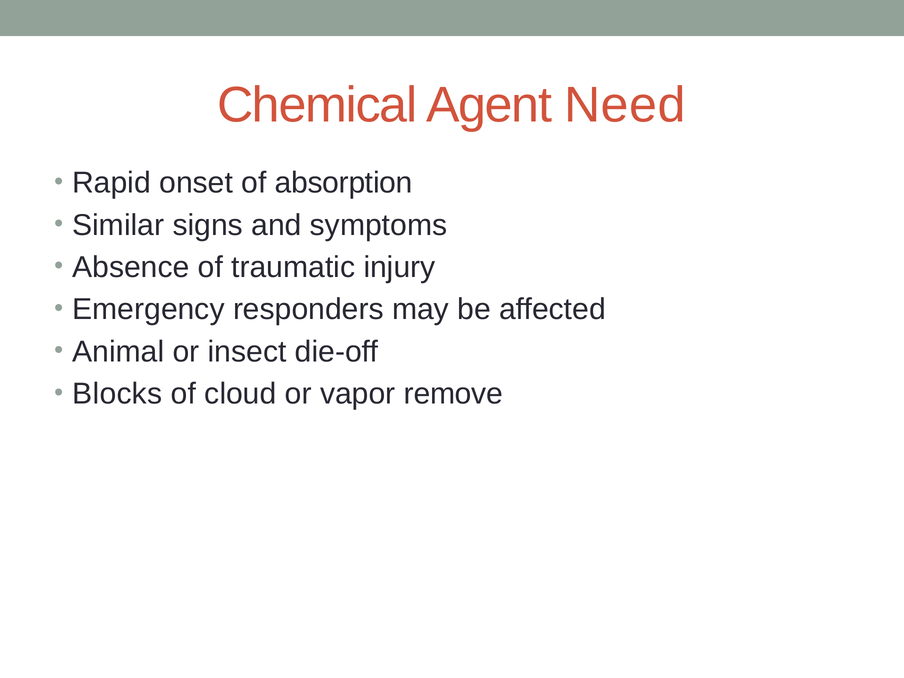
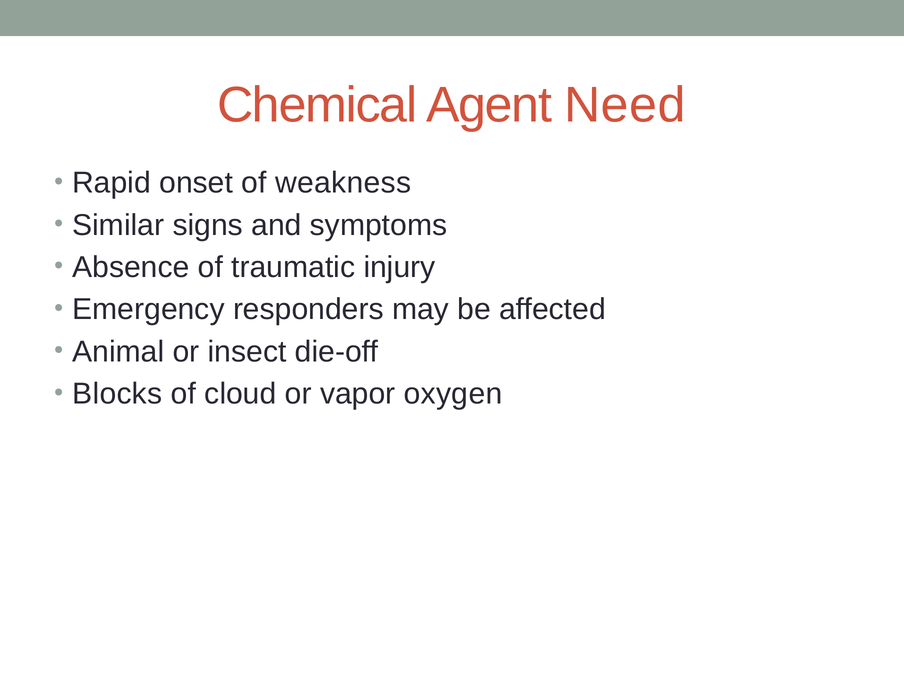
absorption: absorption -> weakness
remove: remove -> oxygen
